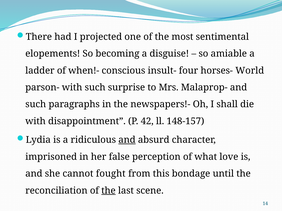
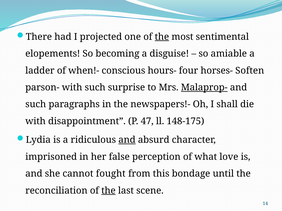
the at (162, 37) underline: none -> present
insult-: insult- -> hours-
World: World -> Soften
Malaprop- underline: none -> present
42: 42 -> 47
148-157: 148-157 -> 148-175
